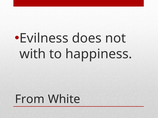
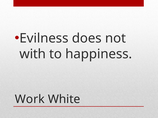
From: From -> Work
